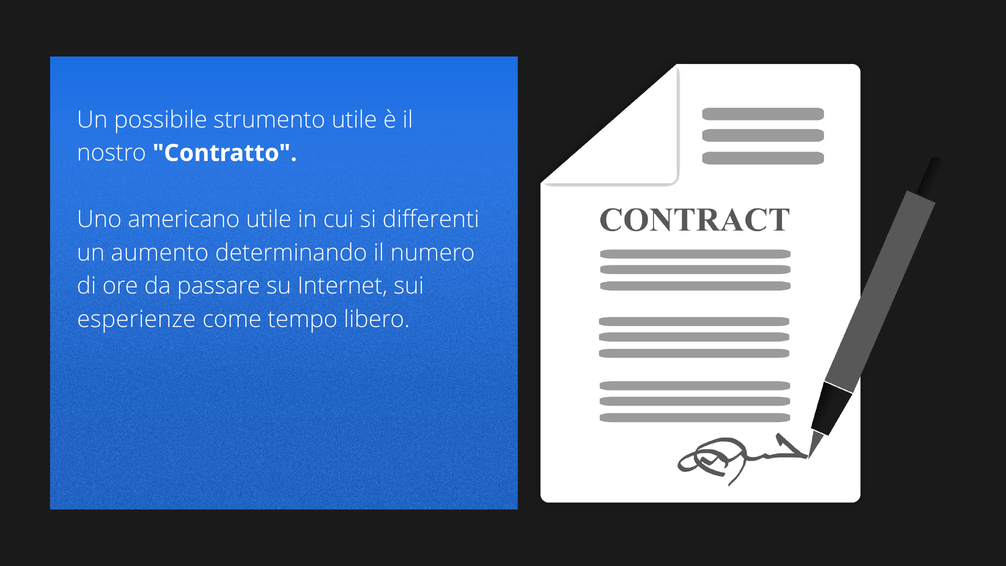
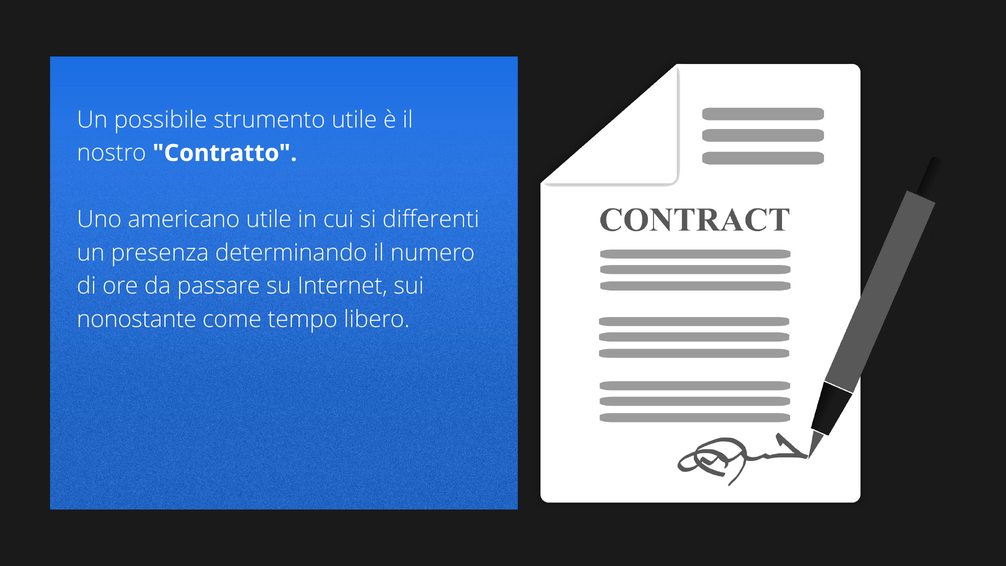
aumento: aumento -> presenza
esperienze: esperienze -> nonostante
